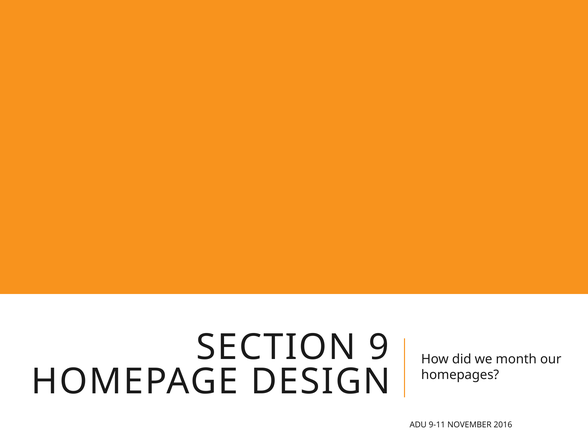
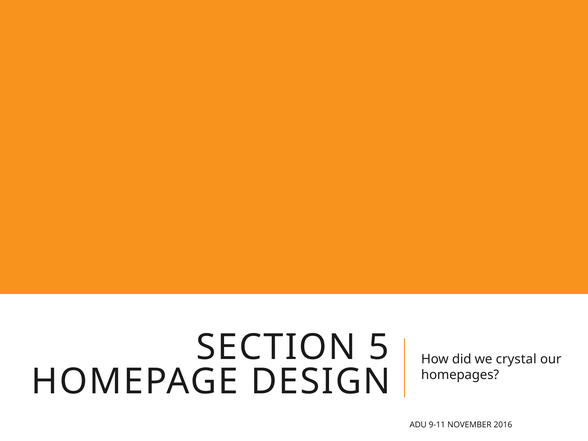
9: 9 -> 5
month: month -> crystal
